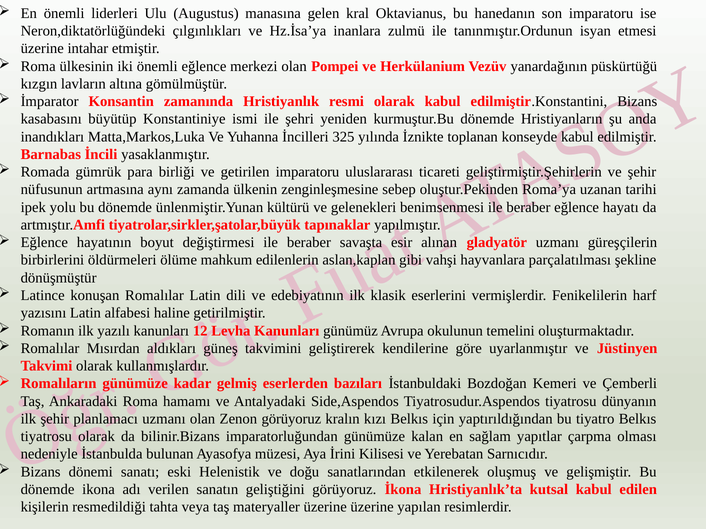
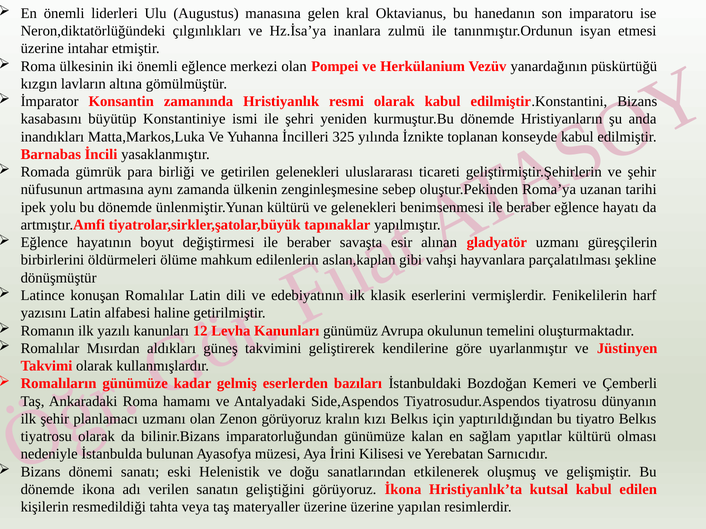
getirilen imparatoru: imparatoru -> gelenekleri
yapıtlar çarpma: çarpma -> kültürü
